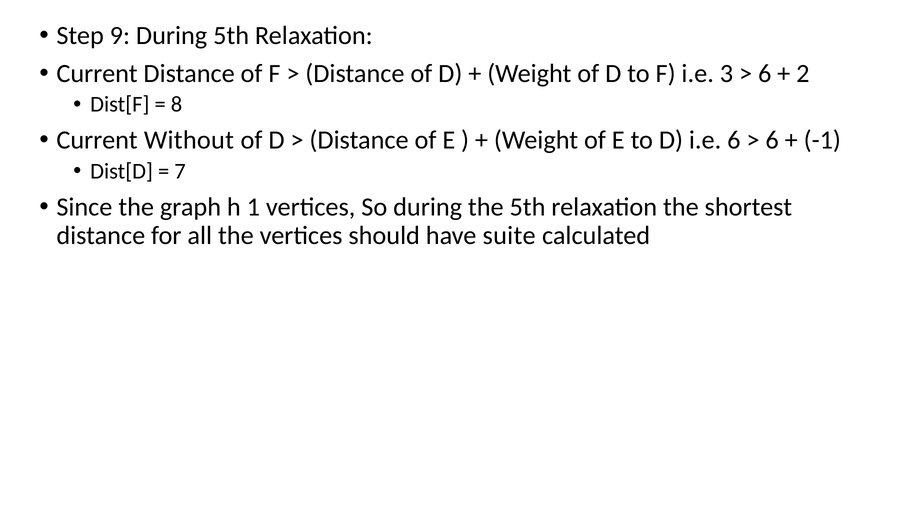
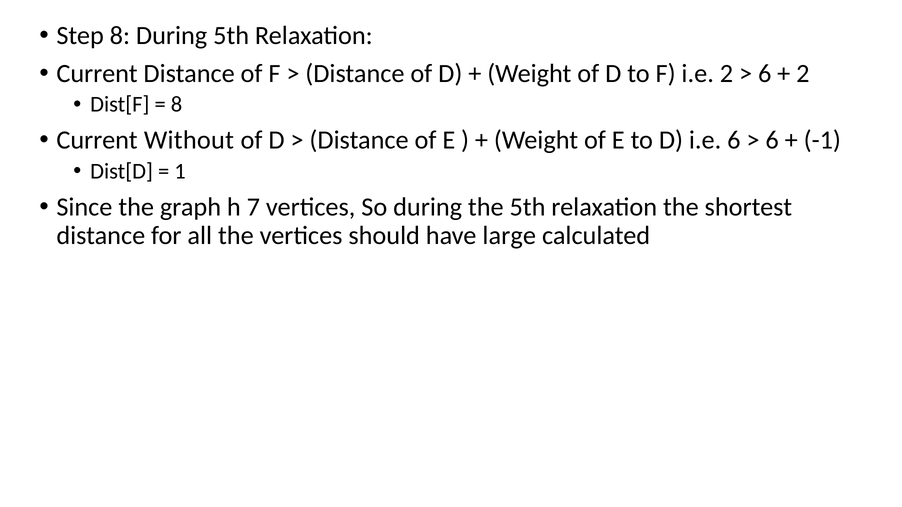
Step 9: 9 -> 8
i.e 3: 3 -> 2
7: 7 -> 1
1: 1 -> 7
suite: suite -> large
